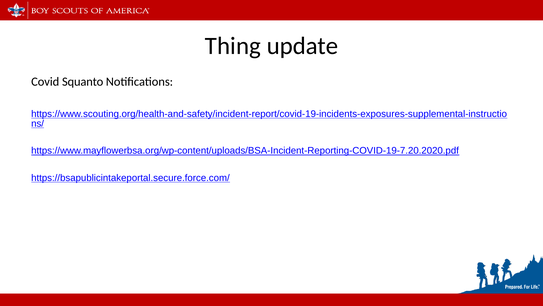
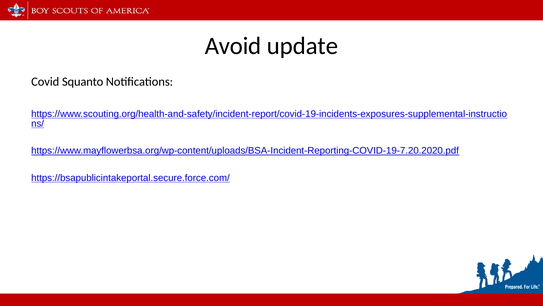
Thing: Thing -> Avoid
